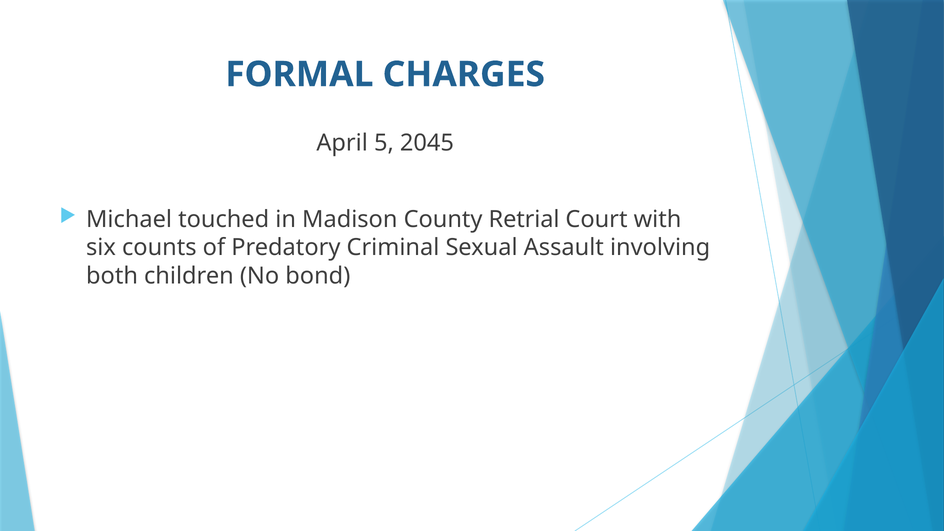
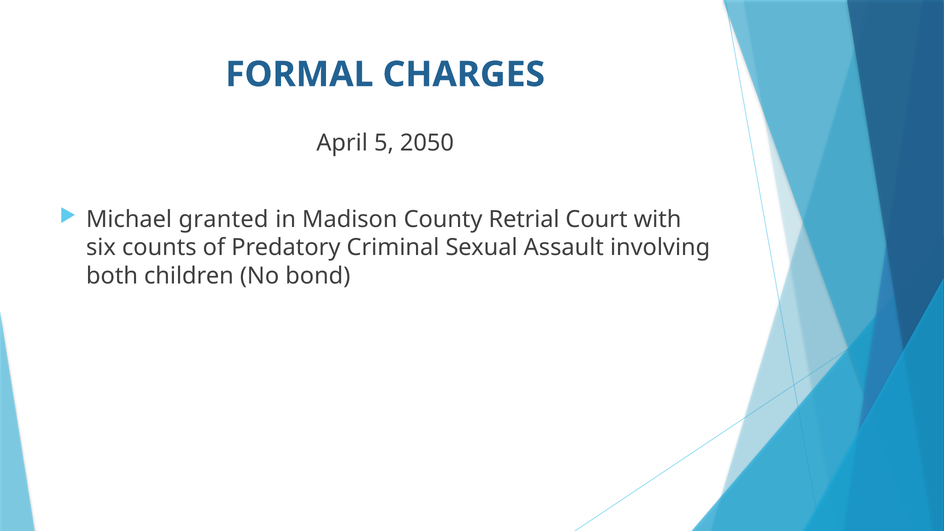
2045: 2045 -> 2050
touched: touched -> granted
